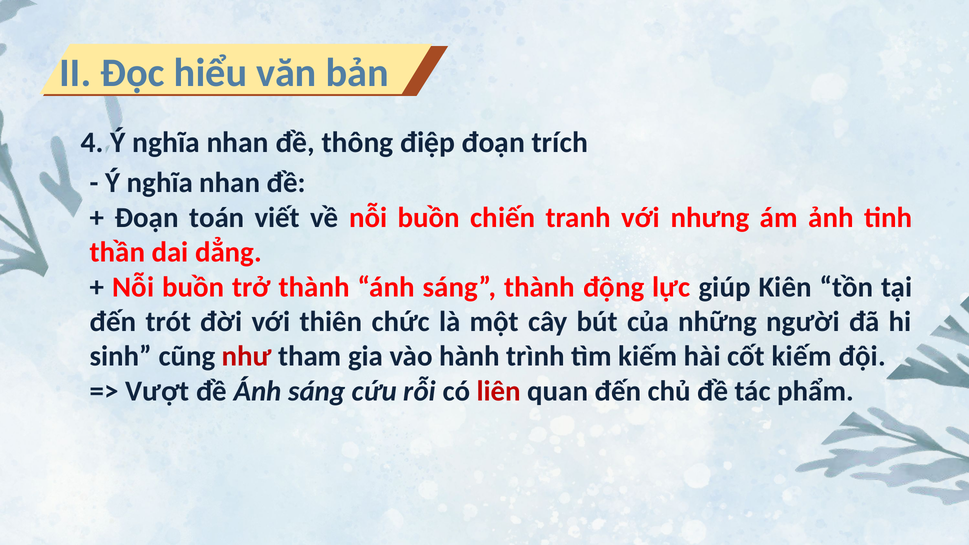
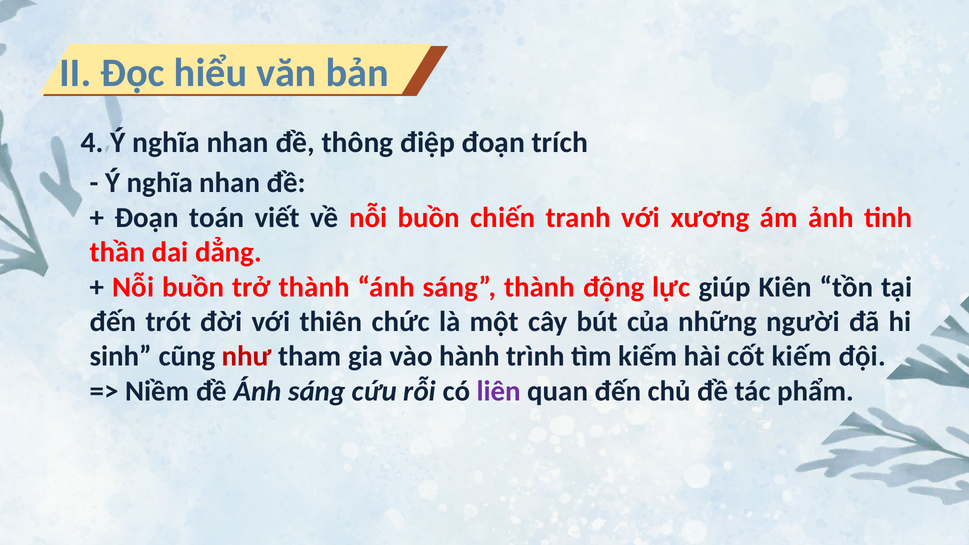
nhưng: nhưng -> xương
Vượt: Vượt -> Niềm
liên colour: red -> purple
